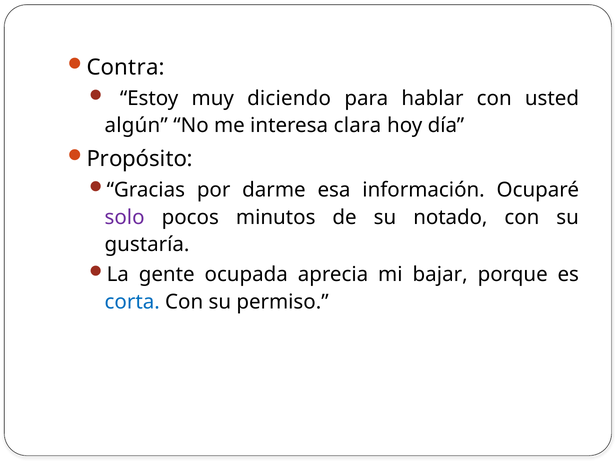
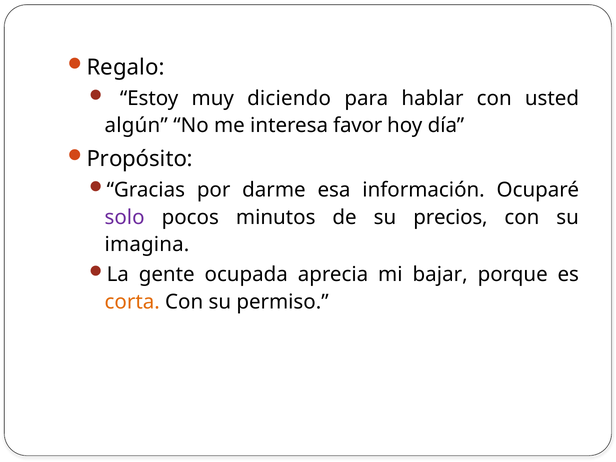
Contra: Contra -> Regalo
clara: clara -> favor
notado: notado -> precios
gustaría: gustaría -> imagina
corta colour: blue -> orange
